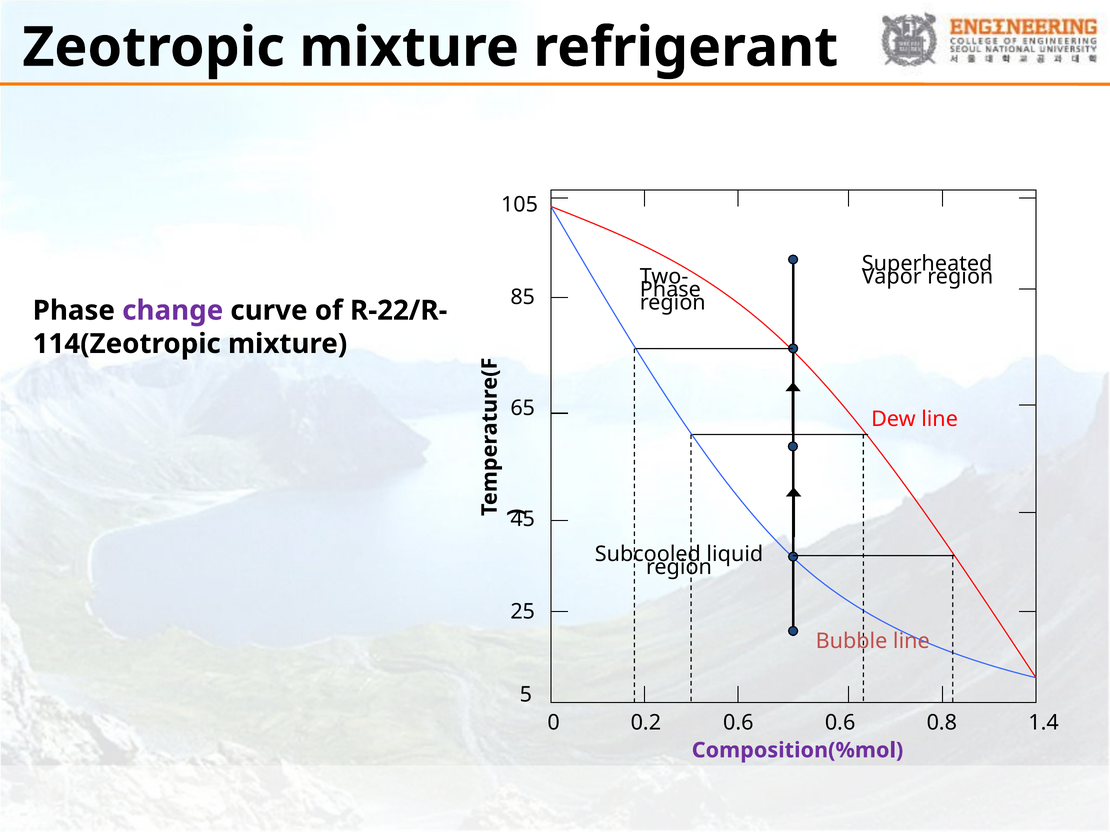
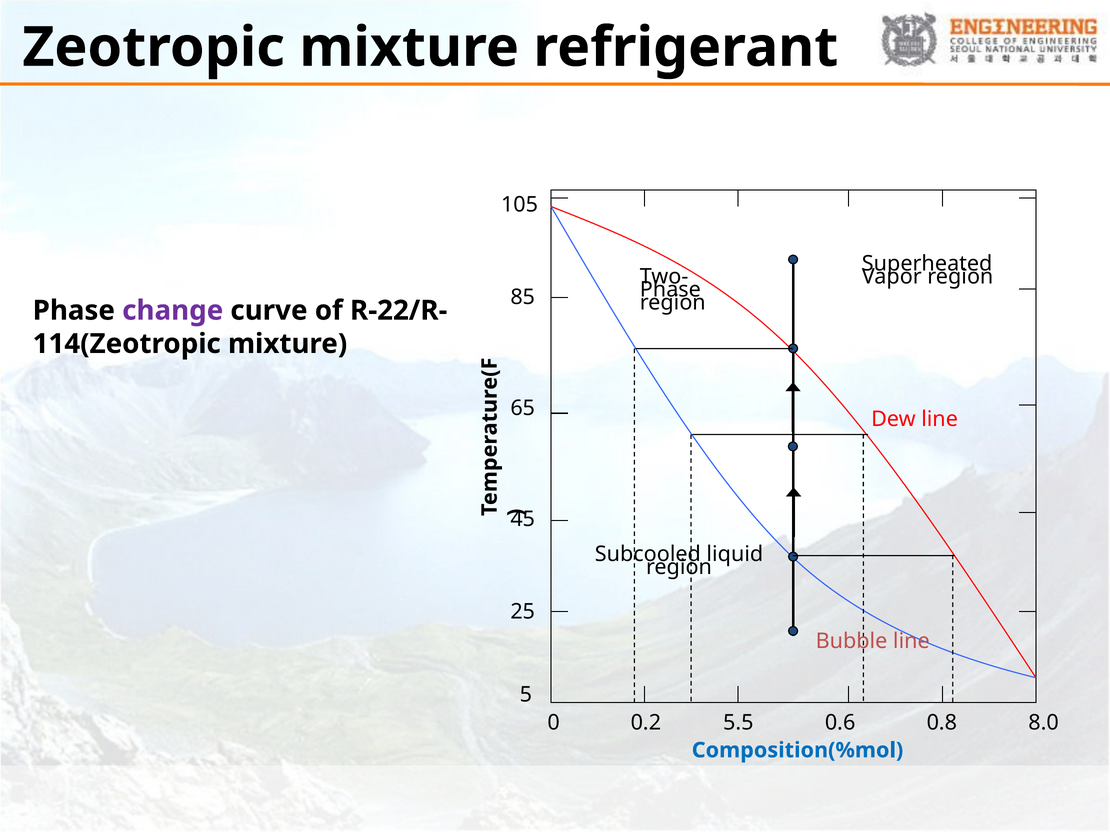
0 0.6: 0.6 -> 5.5
1.4: 1.4 -> 8.0
Composition(%mol colour: purple -> blue
